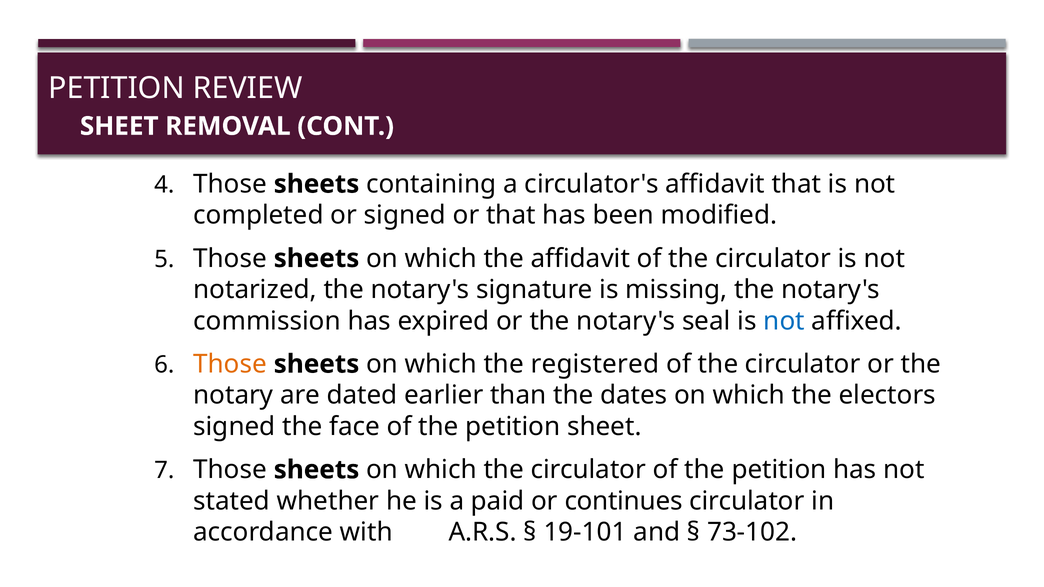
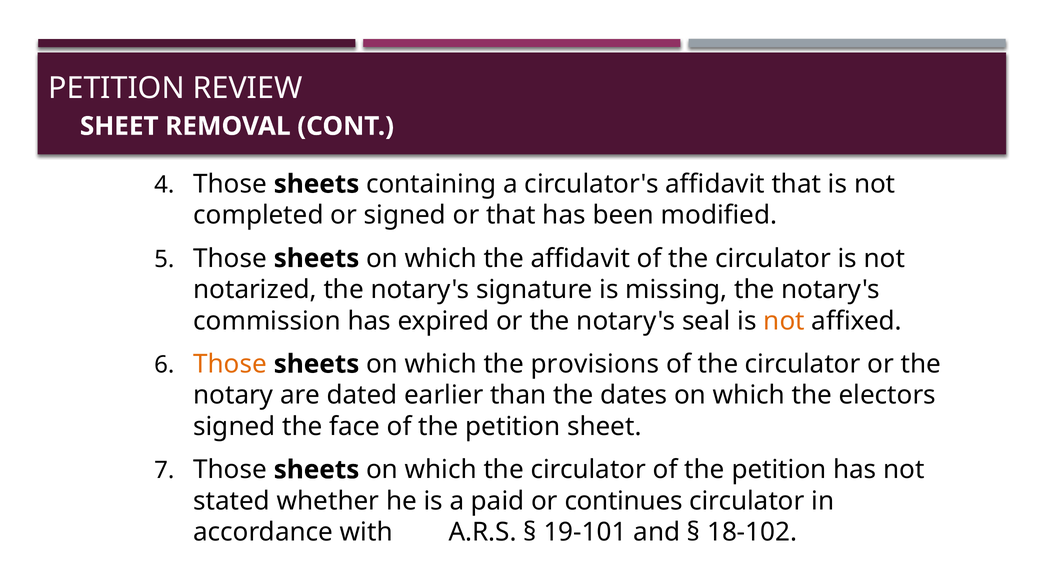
not at (784, 321) colour: blue -> orange
registered: registered -> provisions
73-102: 73-102 -> 18-102
